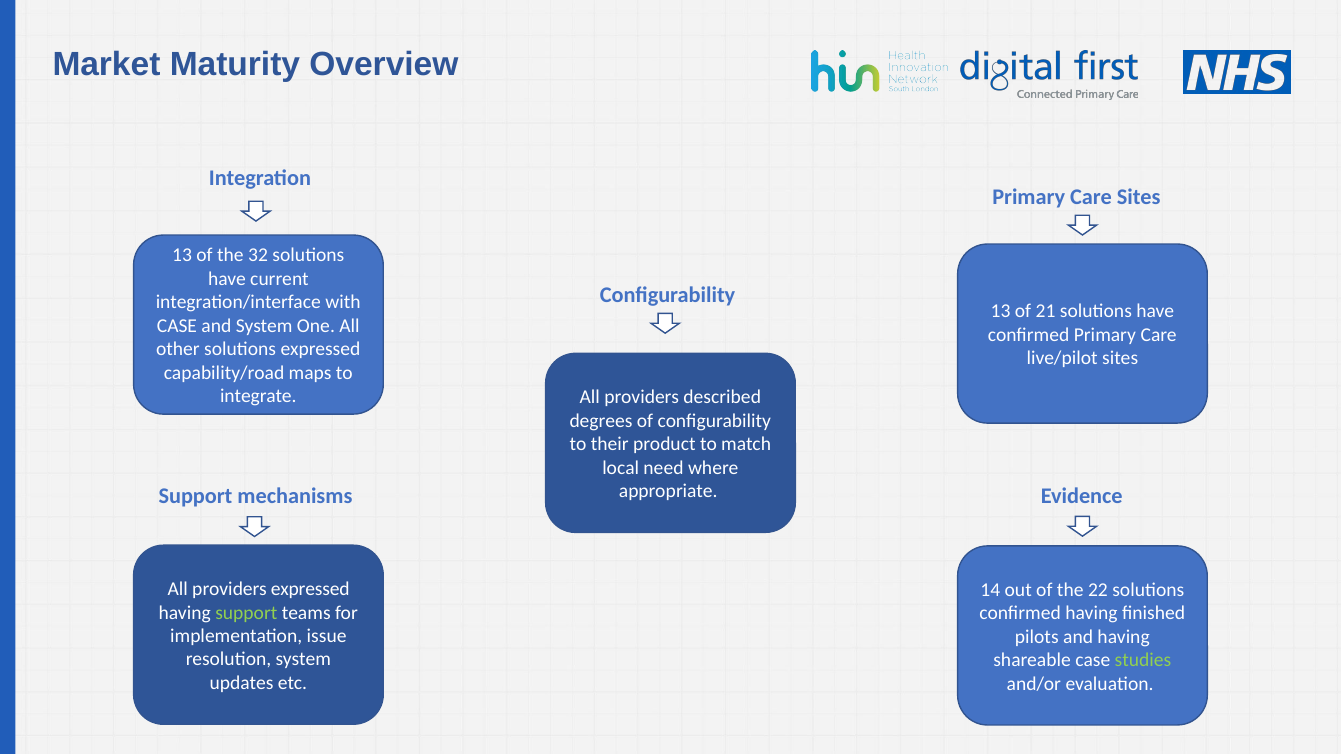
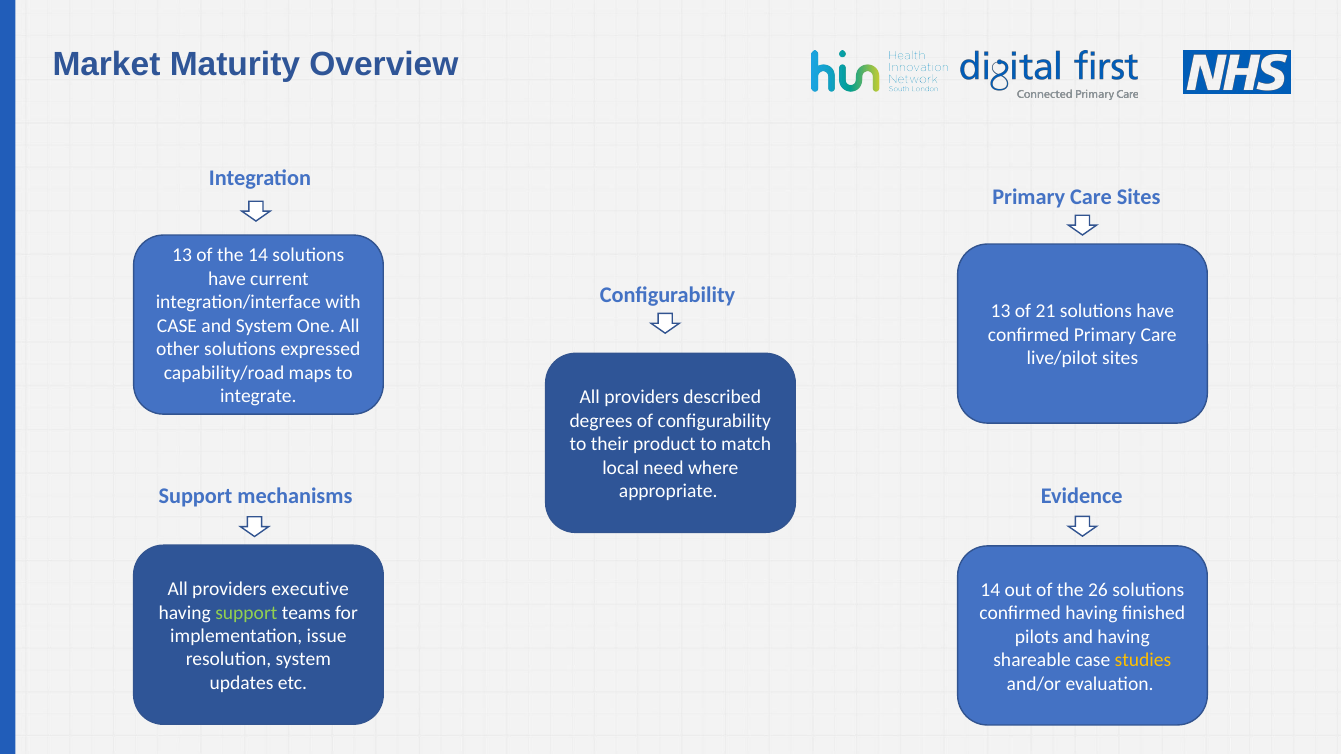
the 32: 32 -> 14
providers expressed: expressed -> executive
22: 22 -> 26
studies colour: light green -> yellow
